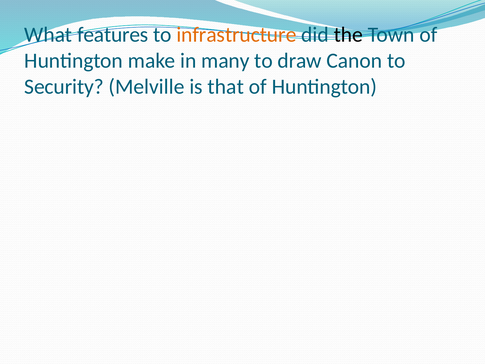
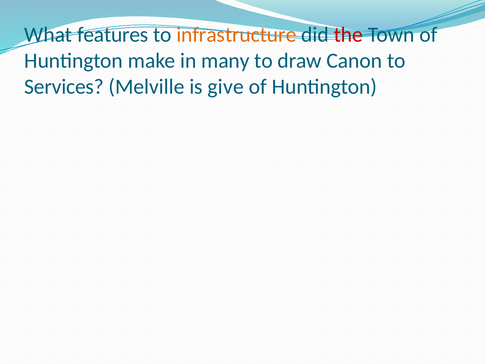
the colour: black -> red
Security: Security -> Services
that: that -> give
